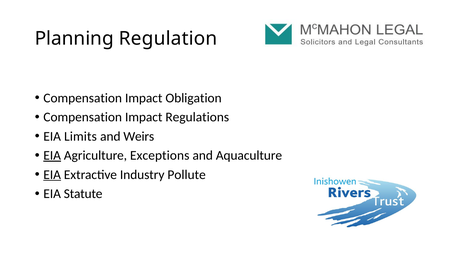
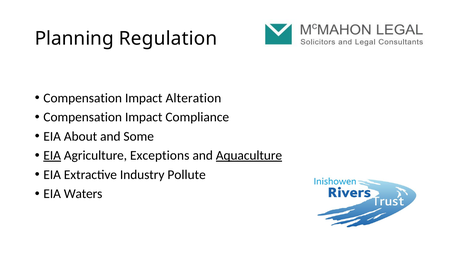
Obligation: Obligation -> Alteration
Regulations: Regulations -> Compliance
Limits: Limits -> About
Weirs: Weirs -> Some
Aquaculture underline: none -> present
EIA at (52, 175) underline: present -> none
Statute: Statute -> Waters
